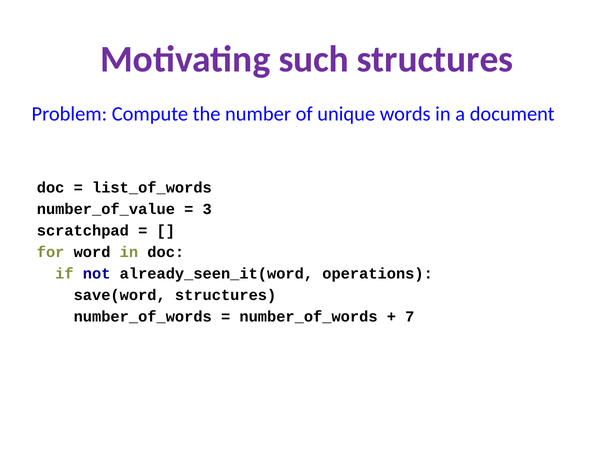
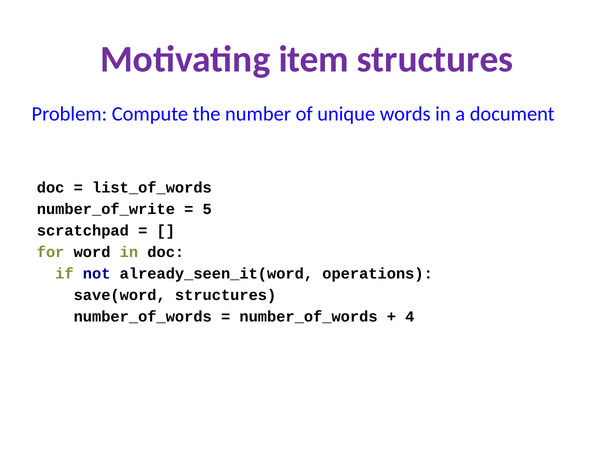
such: such -> item
number_of_value: number_of_value -> number_of_write
3: 3 -> 5
7: 7 -> 4
